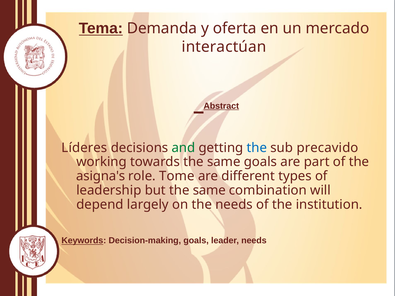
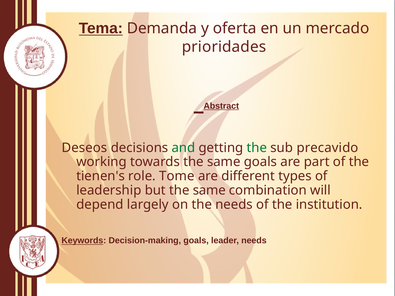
interactúan: interactúan -> prioridades
Líderes: Líderes -> Deseos
the at (257, 148) colour: blue -> green
asigna's: asigna's -> tienen's
